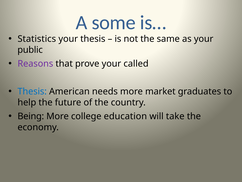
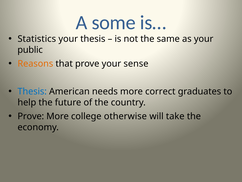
Reasons colour: purple -> orange
called: called -> sense
market: market -> correct
Being at (31, 116): Being -> Prove
education: education -> otherwise
